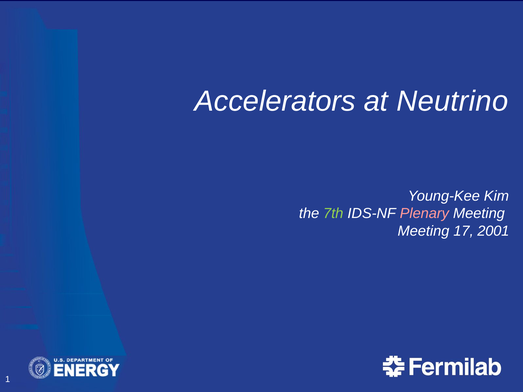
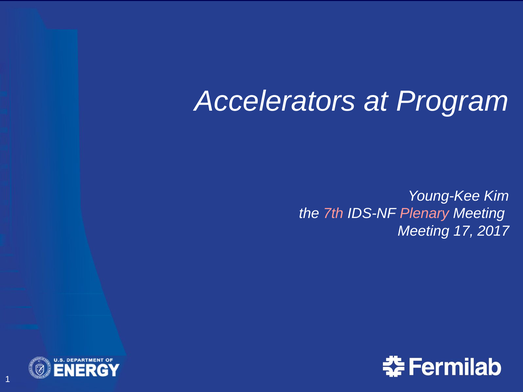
Neutrino: Neutrino -> Program
7th colour: light green -> pink
2001: 2001 -> 2017
